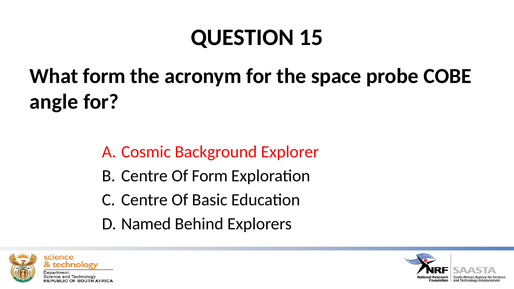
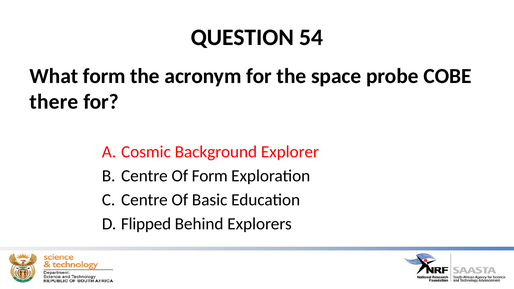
15: 15 -> 54
angle: angle -> there
Named: Named -> Flipped
